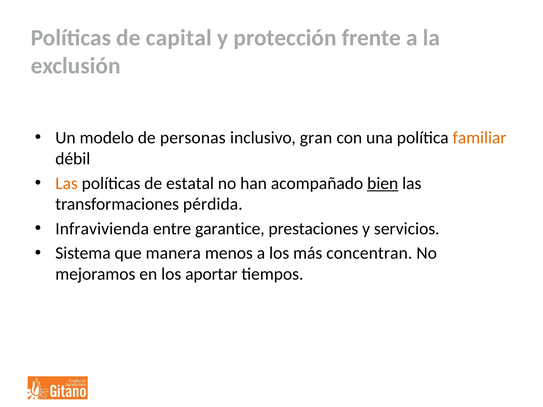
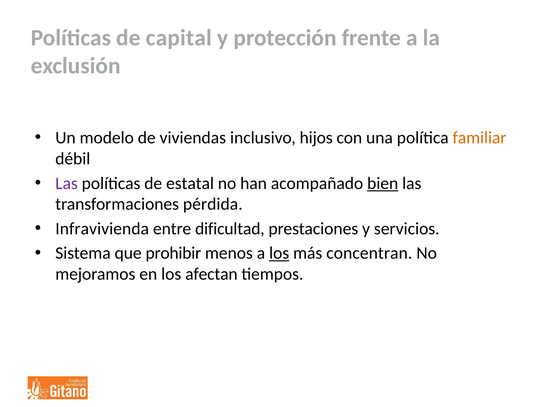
personas: personas -> viviendas
gran: gran -> hijos
Las at (67, 183) colour: orange -> purple
garantice: garantice -> dificultad
manera: manera -> prohibir
los at (279, 253) underline: none -> present
aportar: aportar -> afectan
